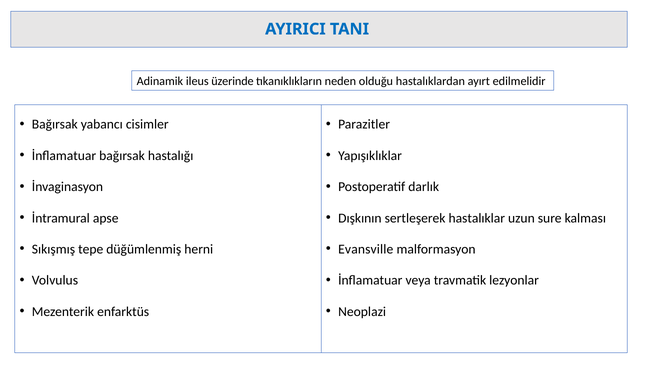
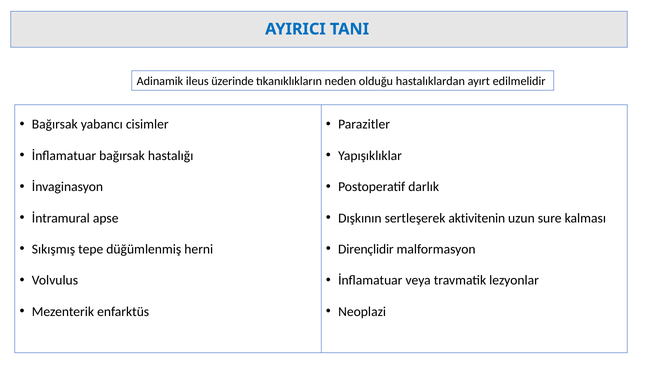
hastalıklar: hastalıklar -> aktivitenin
Evansville: Evansville -> Dirençlidir
